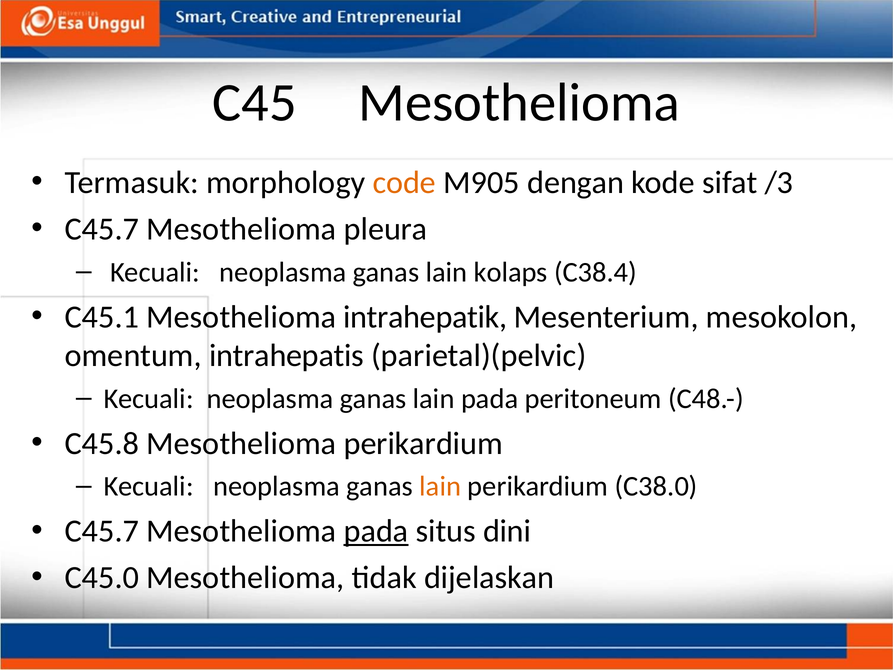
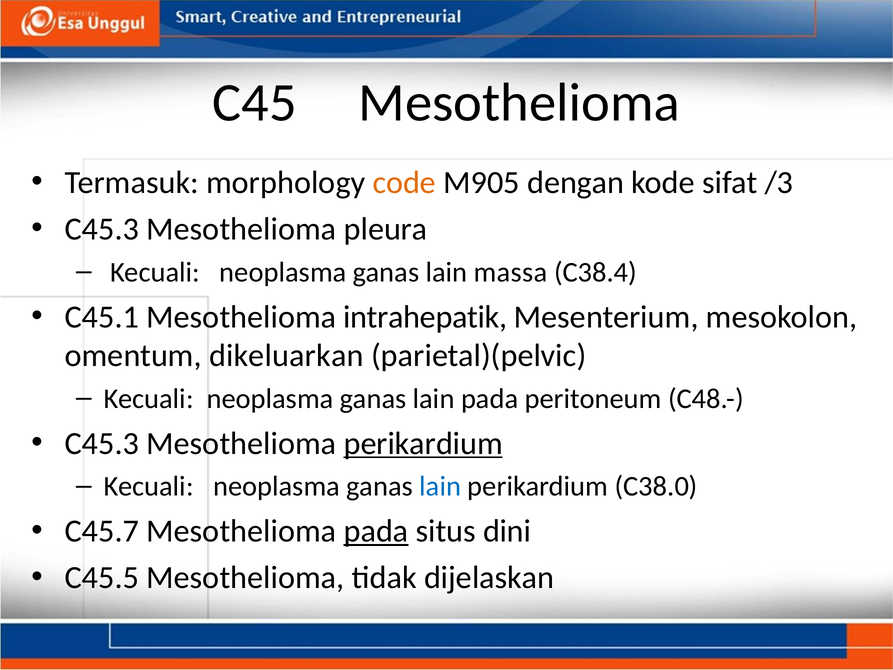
C45.7 at (102, 229): C45.7 -> C45.3
kolaps: kolaps -> massa
intrahepatis: intrahepatis -> dikeluarkan
C45.8 at (102, 443): C45.8 -> C45.3
perikardium at (423, 443) underline: none -> present
lain at (440, 486) colour: orange -> blue
C45.0: C45.0 -> C45.5
